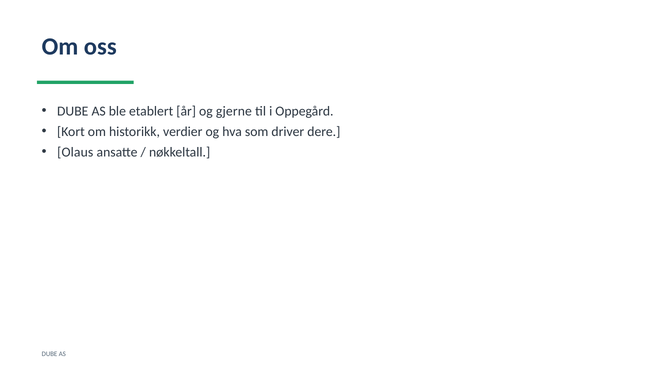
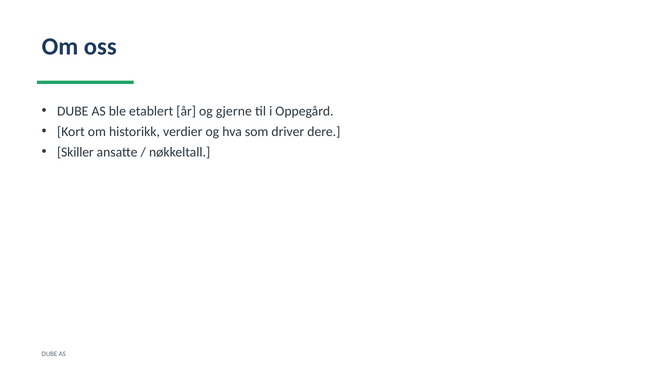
Olaus: Olaus -> Skiller
